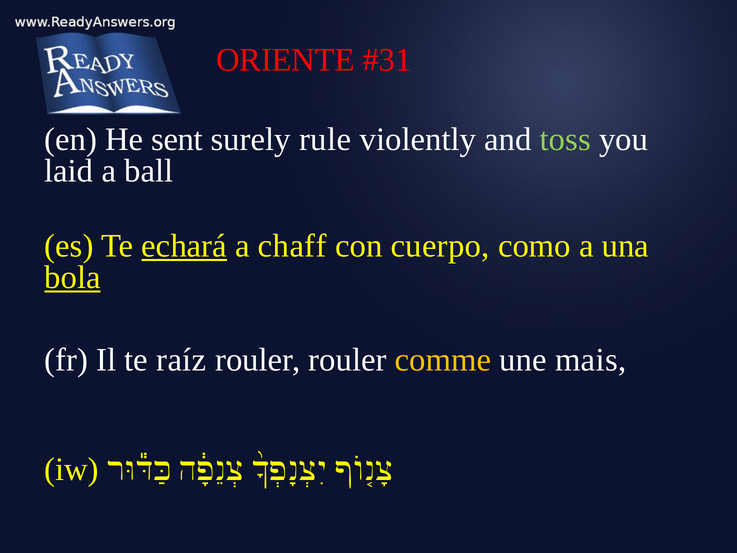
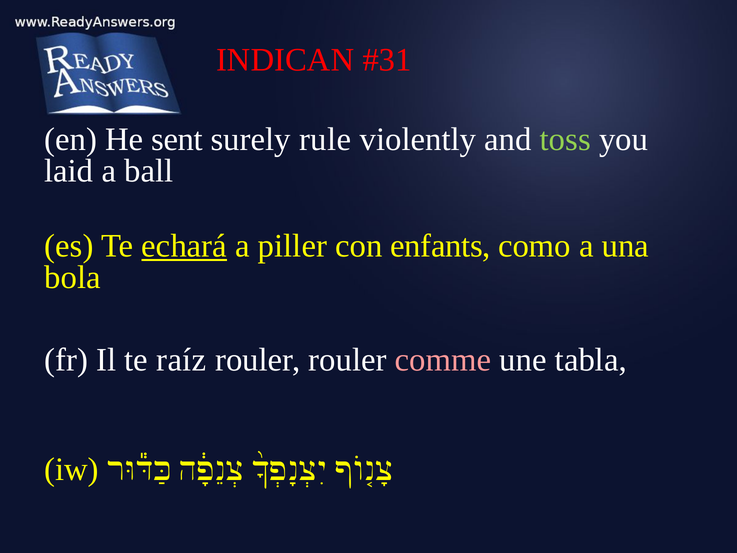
ORIENTE: ORIENTE -> INDICAN
chaff: chaff -> piller
cuerpo: cuerpo -> enfants
bola underline: present -> none
comme colour: yellow -> pink
mais: mais -> tabla
